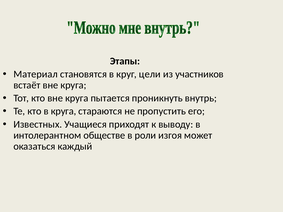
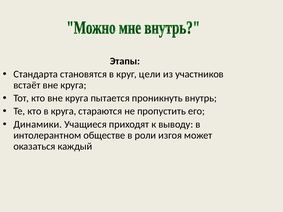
Материал: Материал -> Стандарта
Известных: Известных -> Динамики
